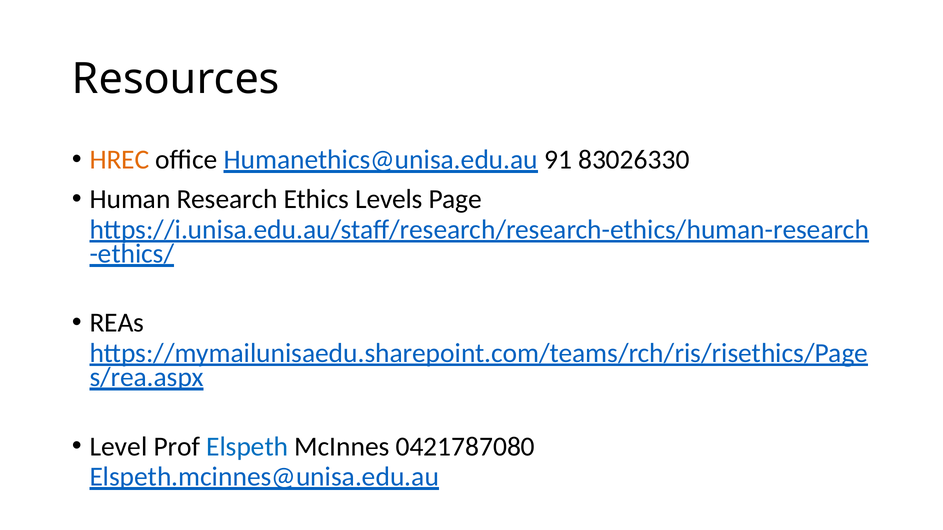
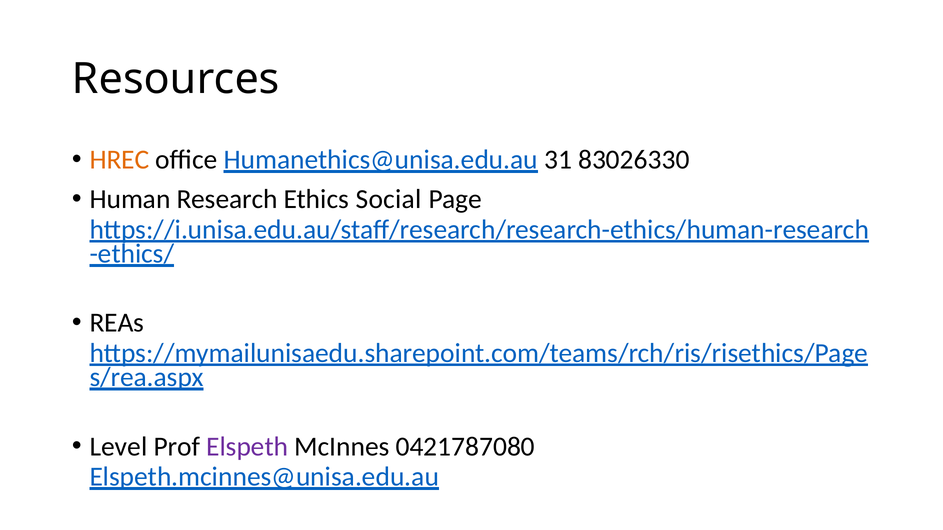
91: 91 -> 31
Levels: Levels -> Social
Elspeth colour: blue -> purple
